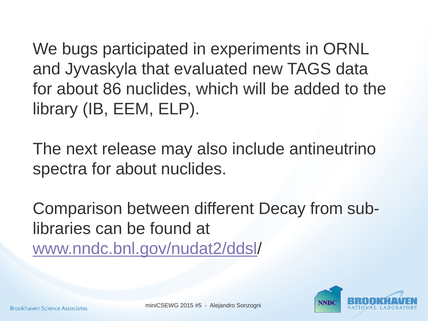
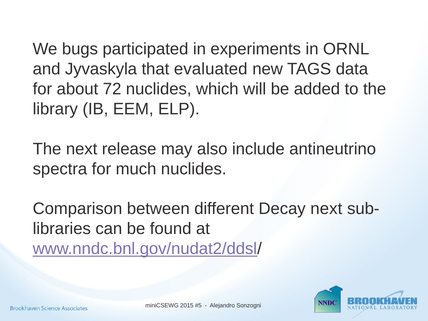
86: 86 -> 72
spectra for about: about -> much
Decay from: from -> next
